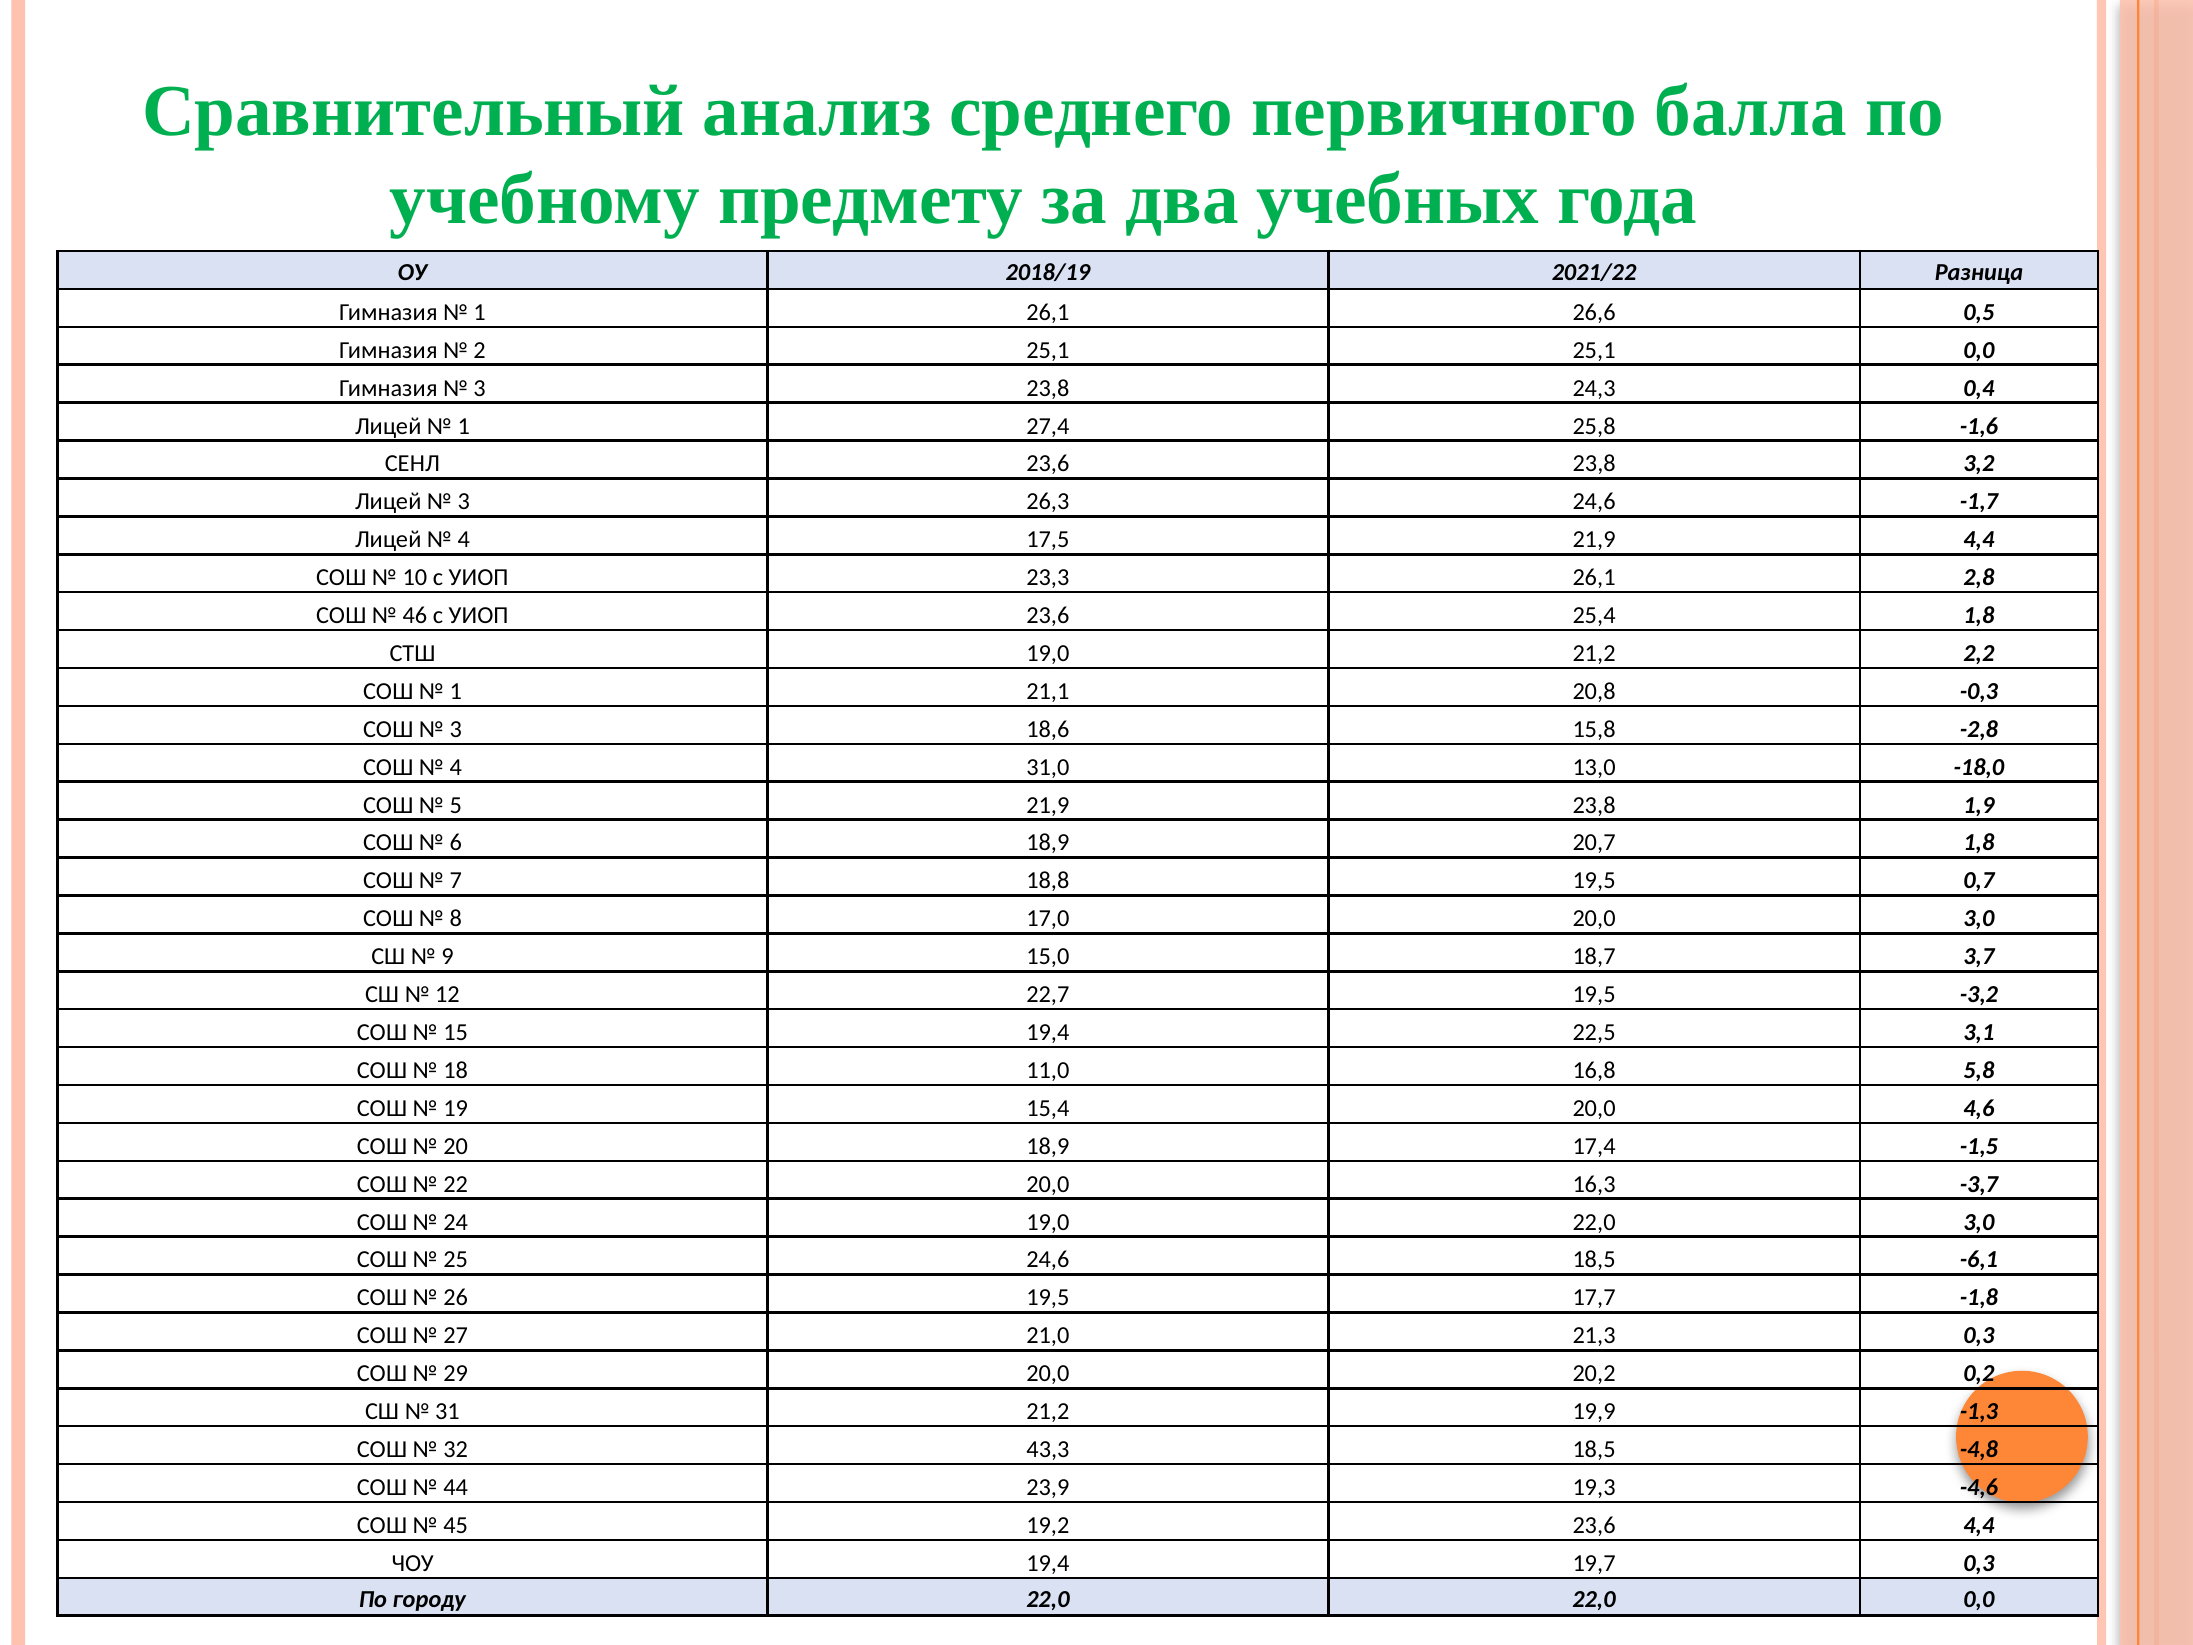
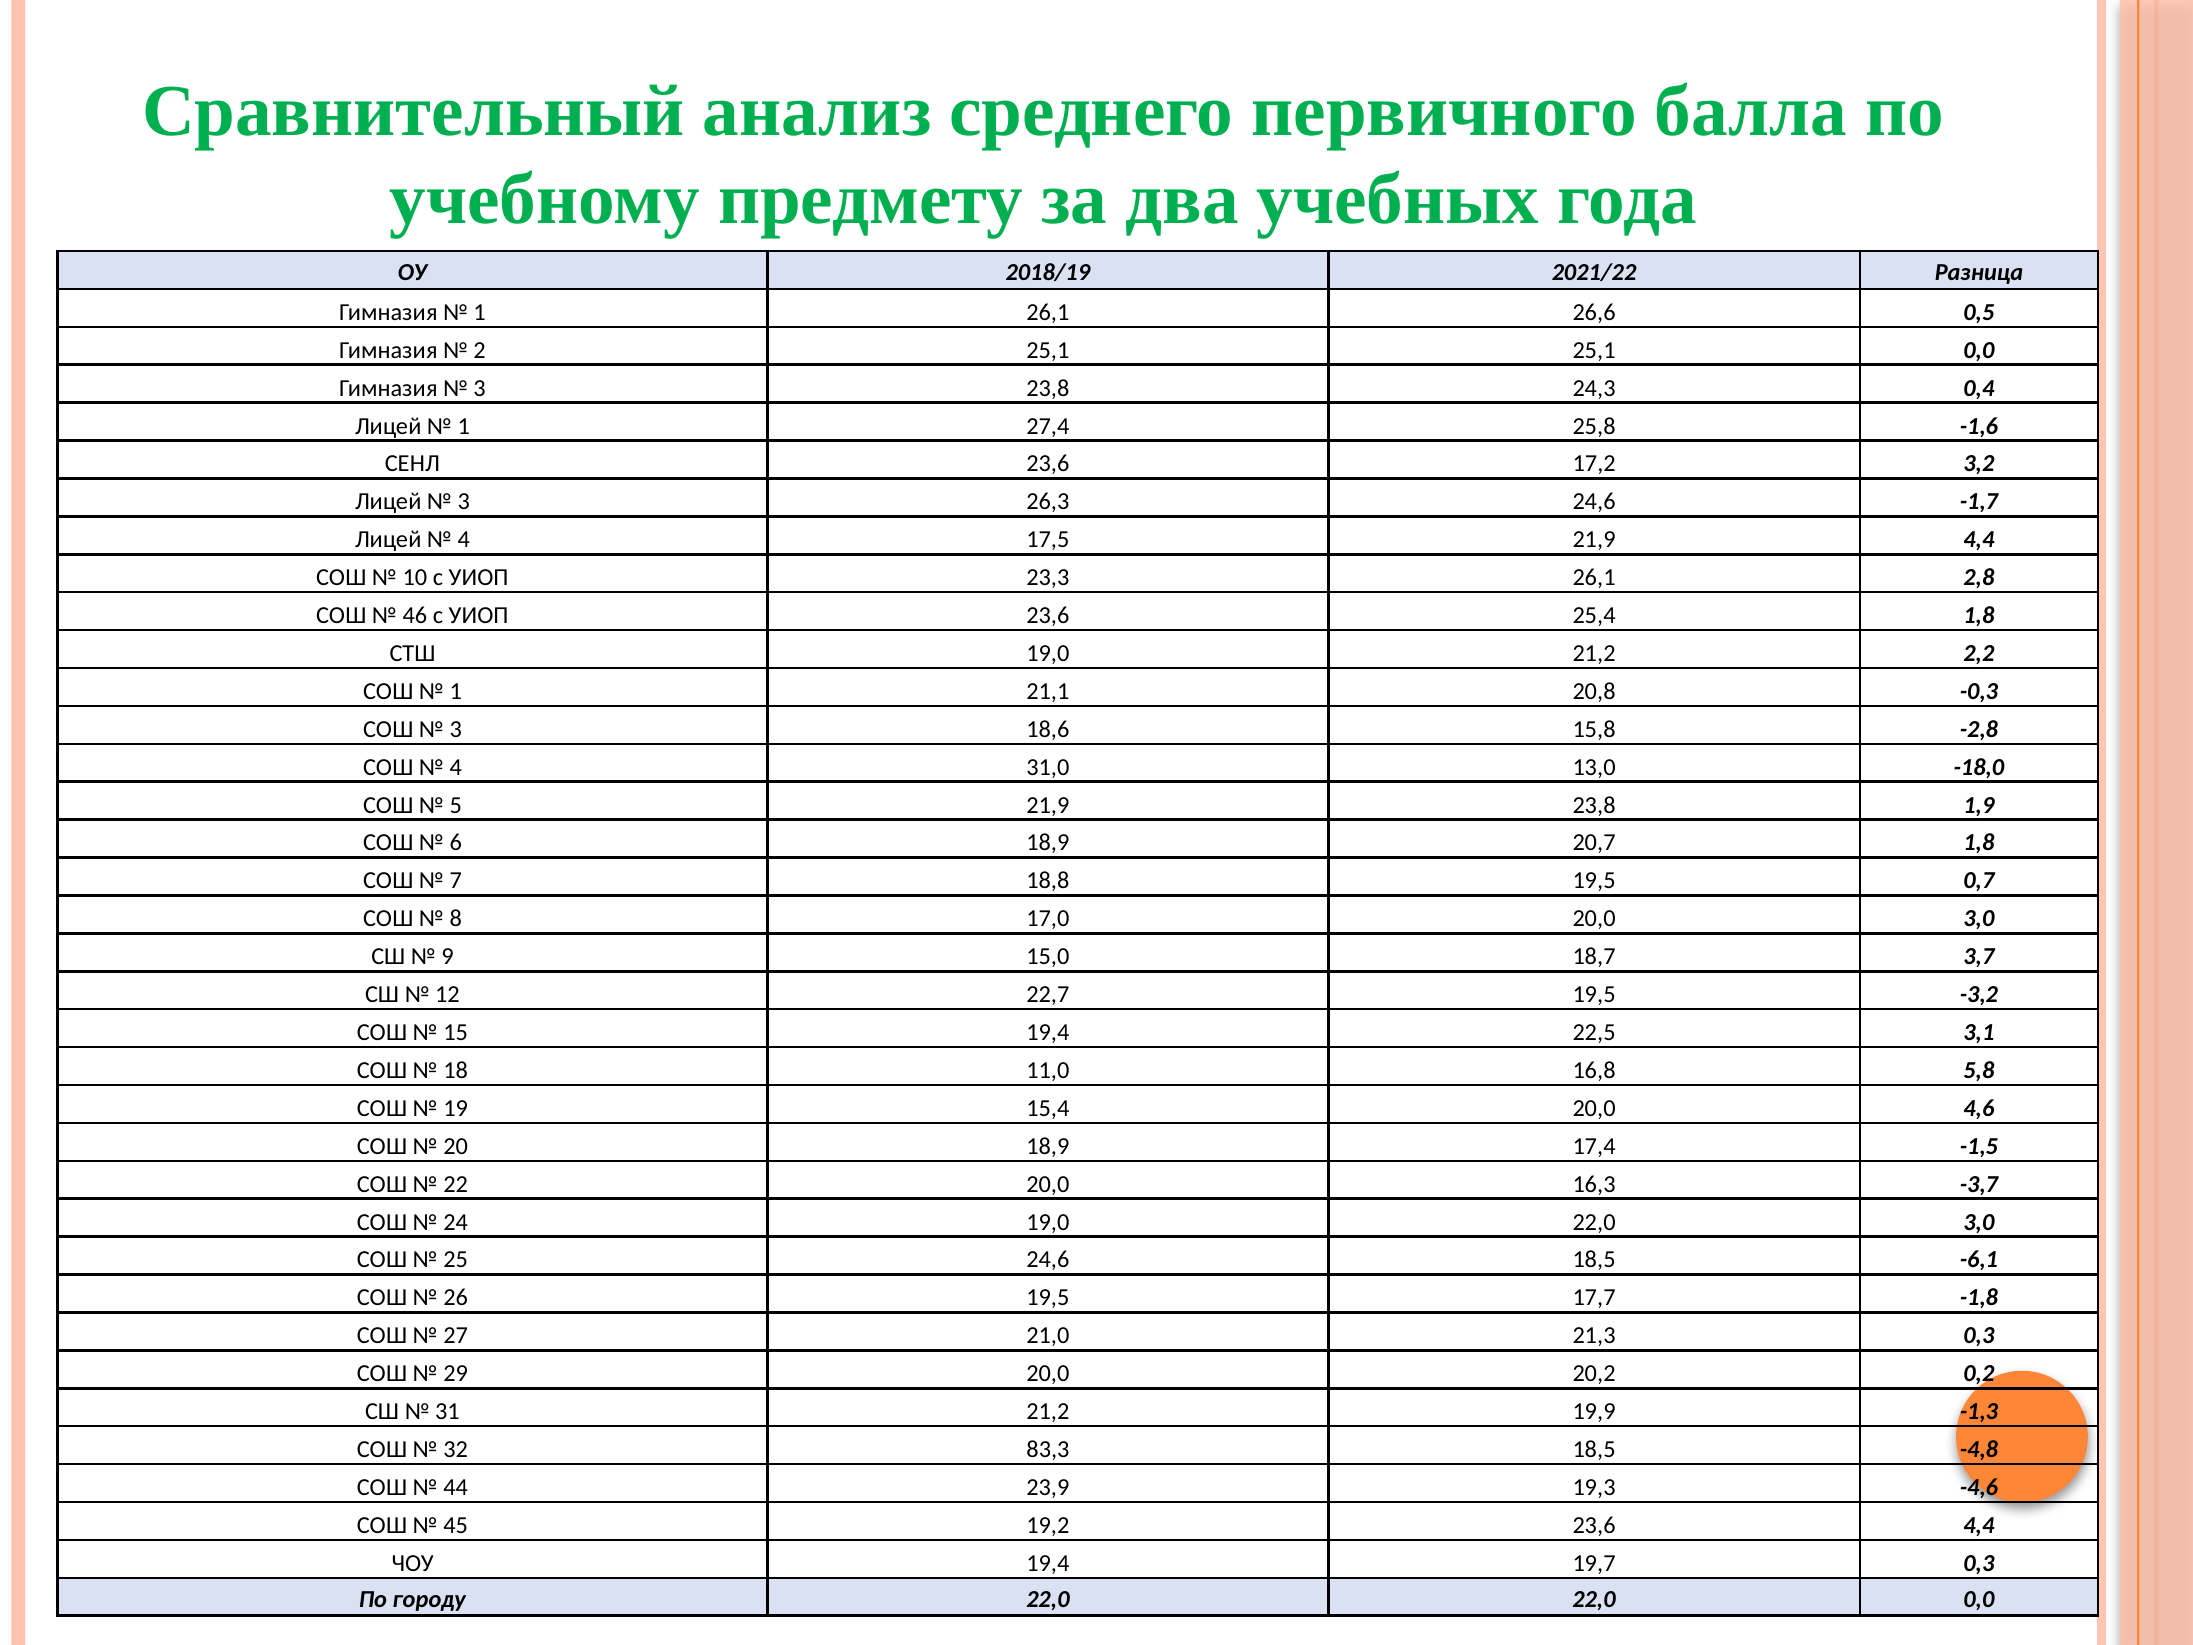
23,6 23,8: 23,8 -> 17,2
43,3: 43,3 -> 83,3
